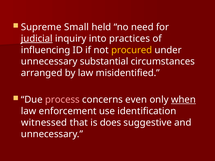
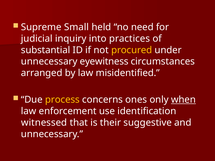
judicial underline: present -> none
influencing: influencing -> substantial
substantial: substantial -> eyewitness
process colour: pink -> yellow
even: even -> ones
does: does -> their
